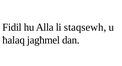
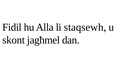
ħalaq: ħalaq -> skont
